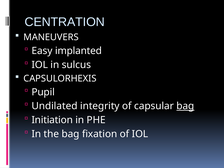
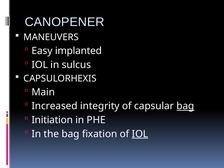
CENTRATION: CENTRATION -> CANOPENER
Pupil: Pupil -> Main
Undilated: Undilated -> Increased
IOL at (140, 134) underline: none -> present
